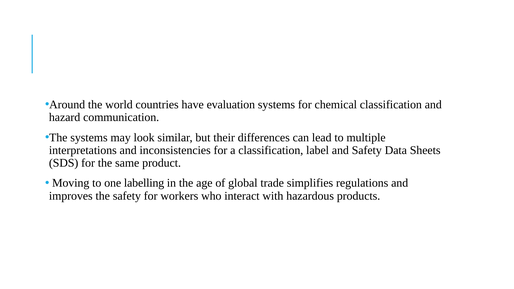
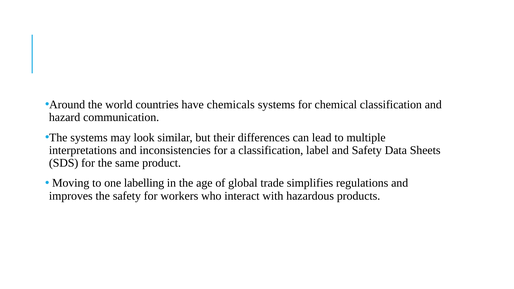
evaluation: evaluation -> chemicals
